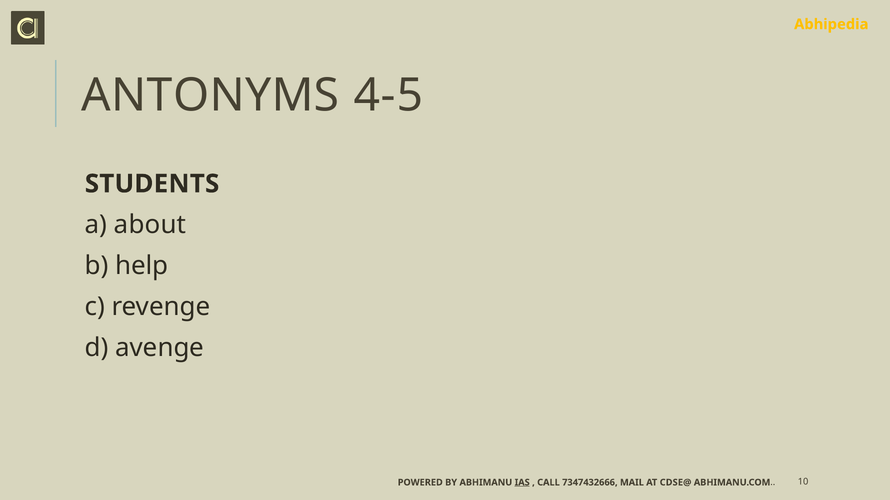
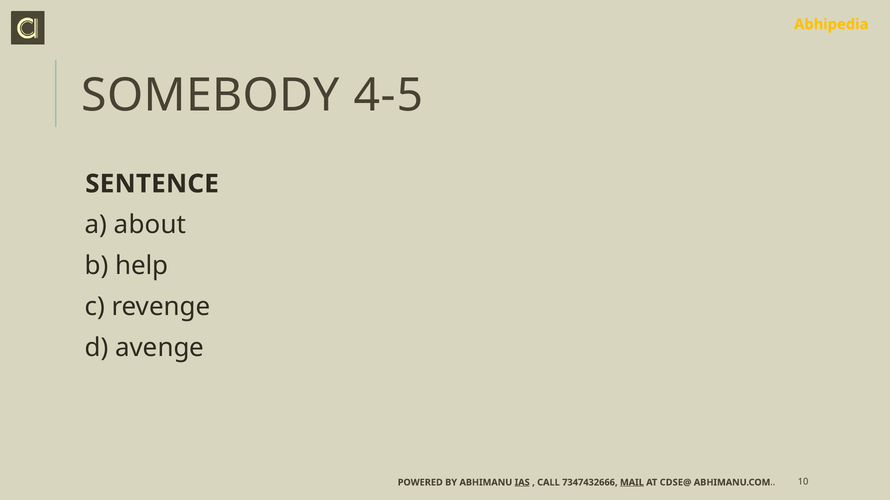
ANTONYMS: ANTONYMS -> SOMEBODY
STUDENTS: STUDENTS -> SENTENCE
MAIL underline: none -> present
